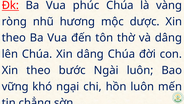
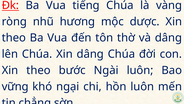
phúc: phúc -> tiếng
